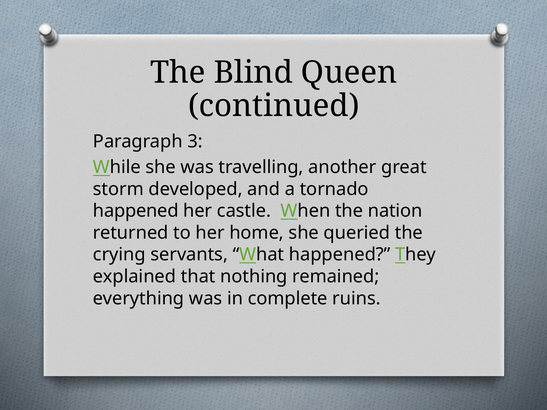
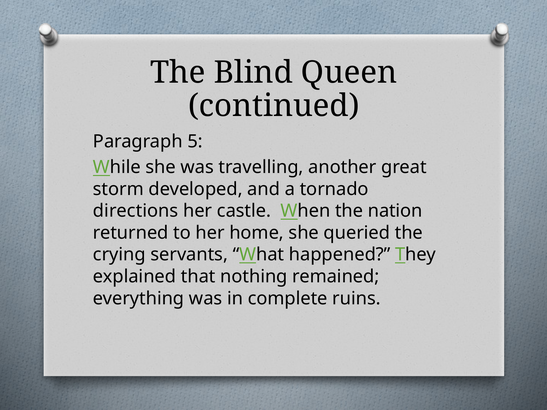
3: 3 -> 5
happened at (136, 211): happened -> directions
